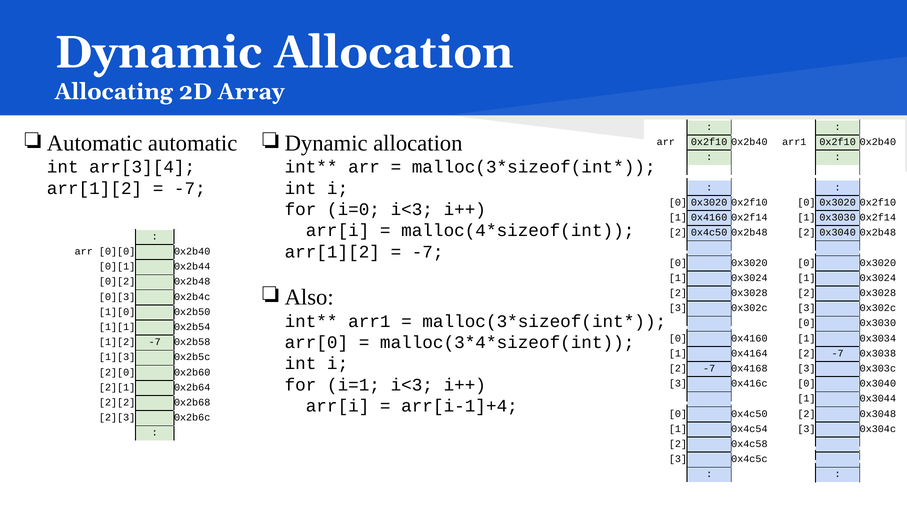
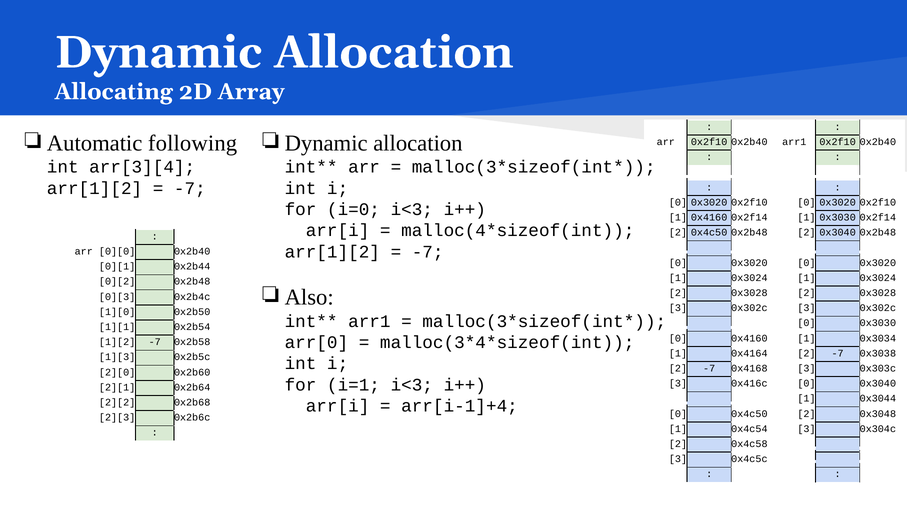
automatic: automatic -> following
